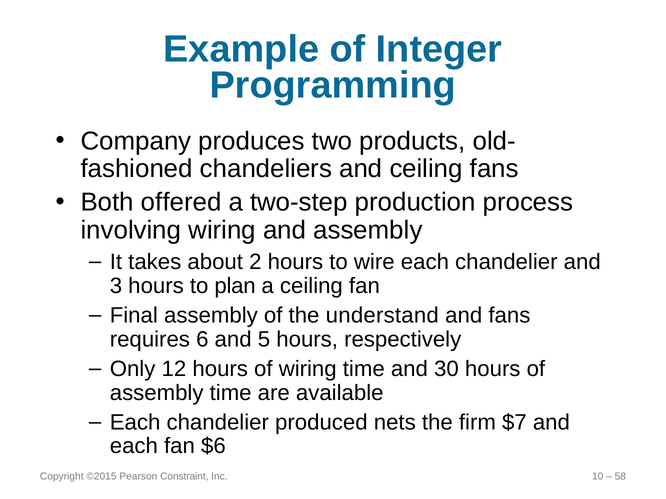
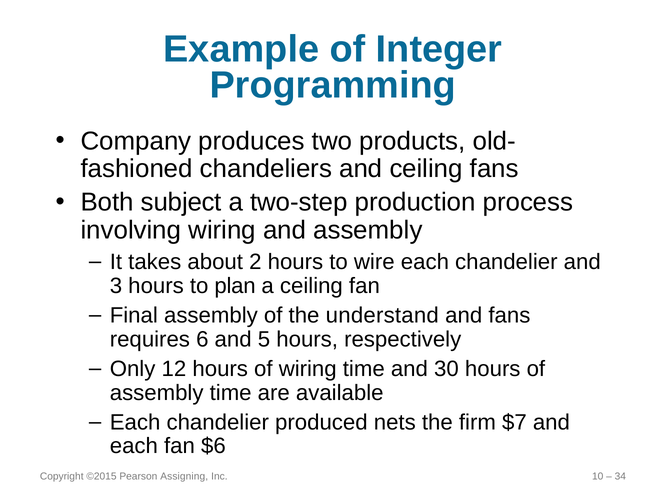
offered: offered -> subject
Constraint: Constraint -> Assigning
58: 58 -> 34
